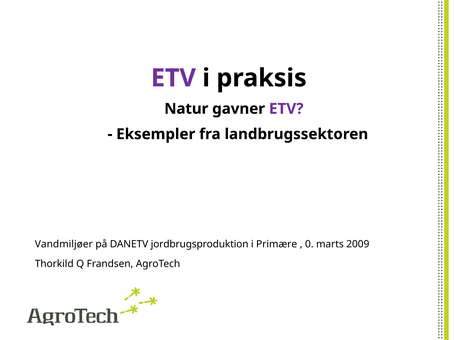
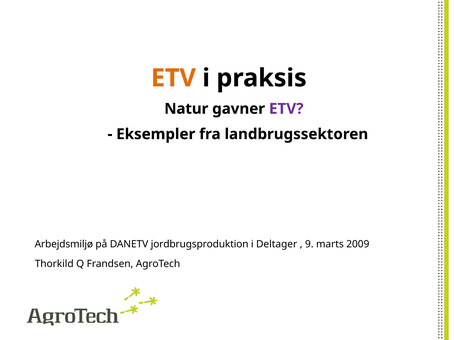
ETV at (173, 78) colour: purple -> orange
Vandmiljøer: Vandmiljøer -> Arbejdsmiljø
Primære: Primære -> Deltager
0: 0 -> 9
